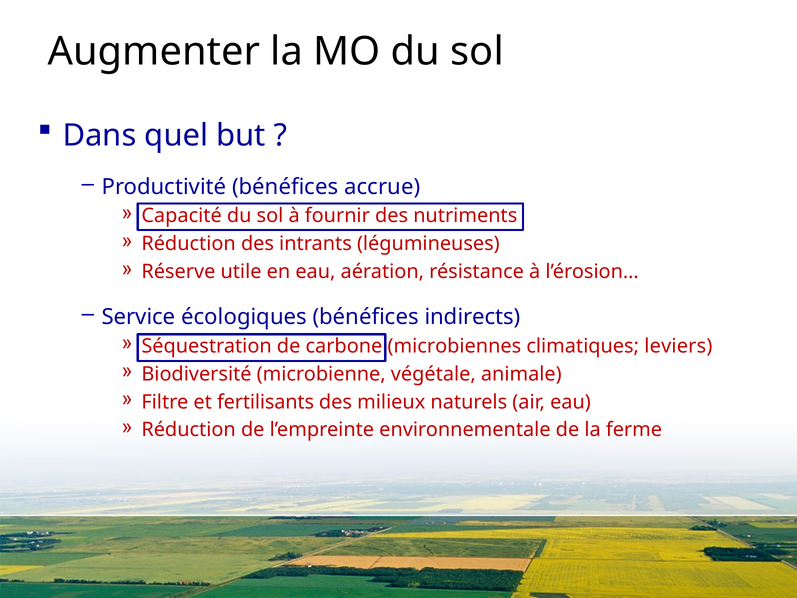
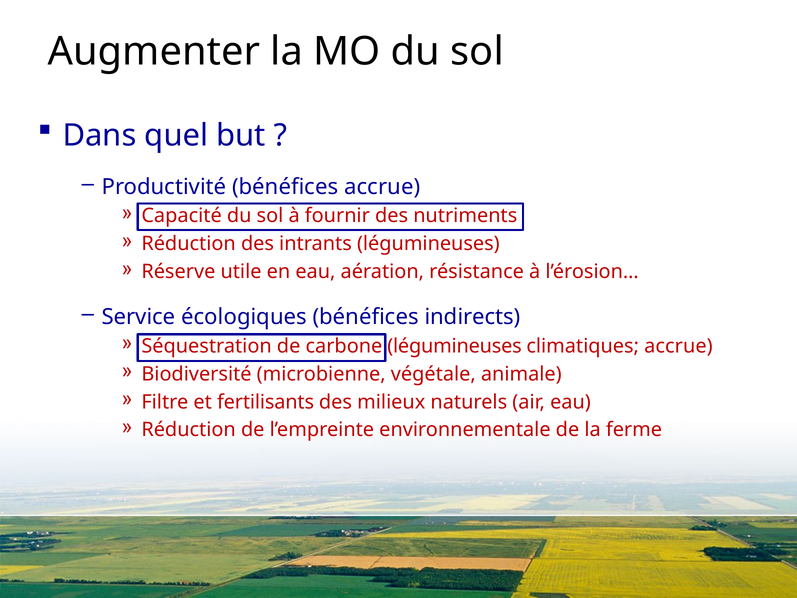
carbone microbiennes: microbiennes -> légumineuses
climatiques leviers: leviers -> accrue
